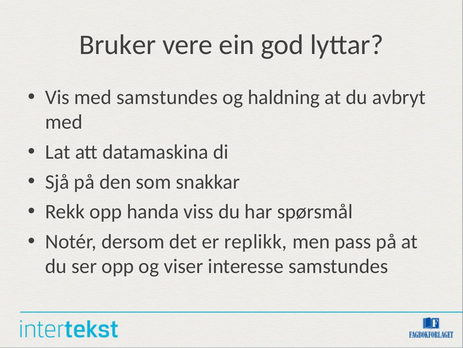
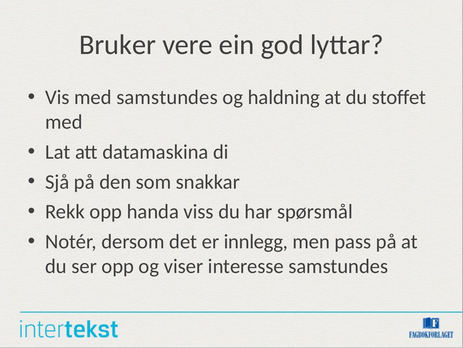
avbryt: avbryt -> stoffet
replikk: replikk -> innlegg
